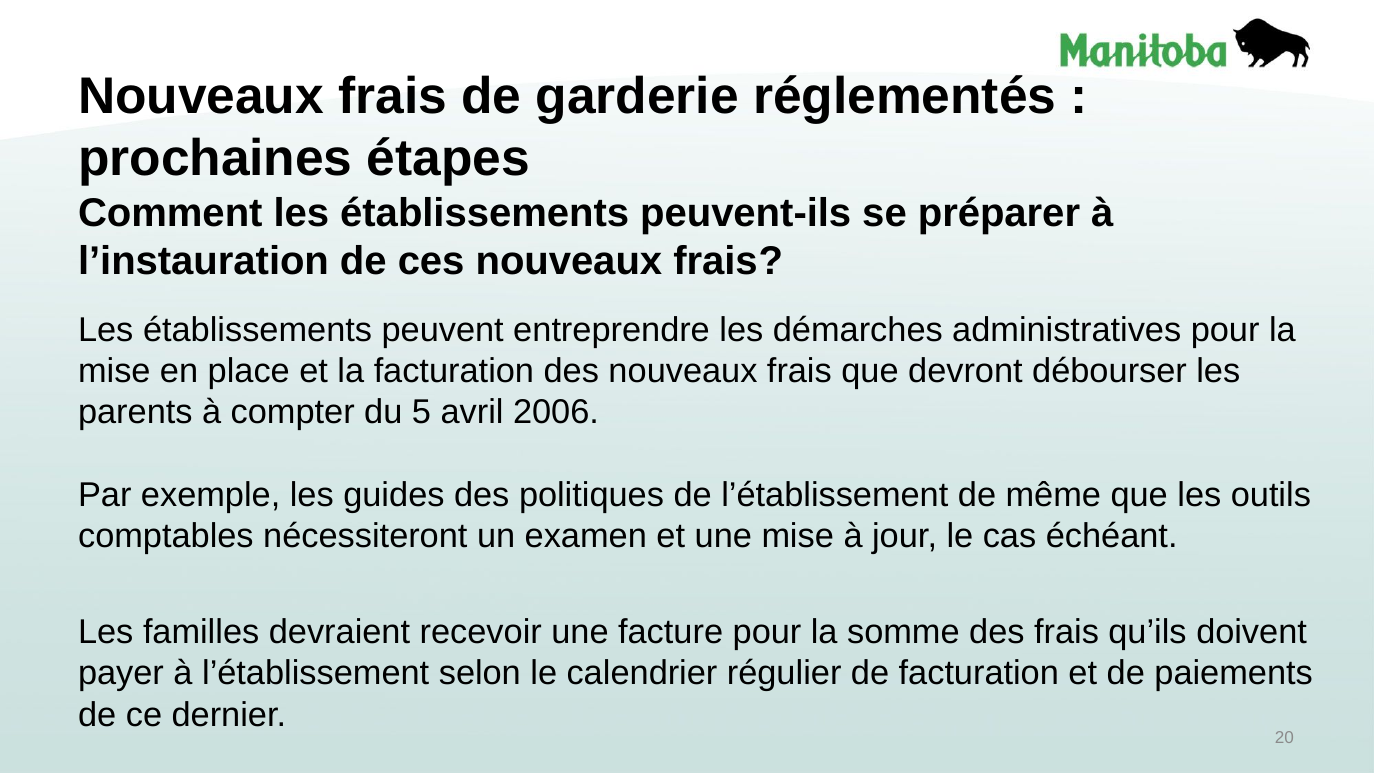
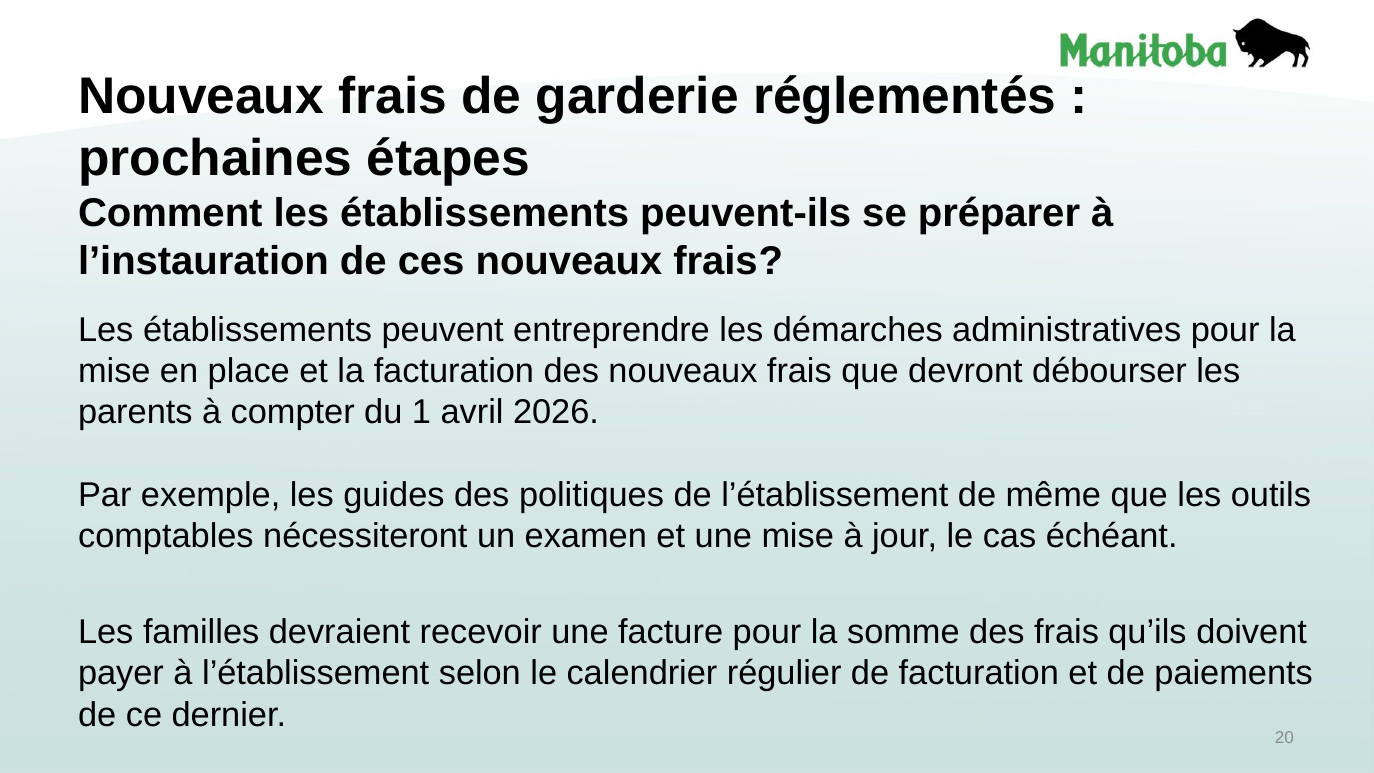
5: 5 -> 1
2006: 2006 -> 2026
